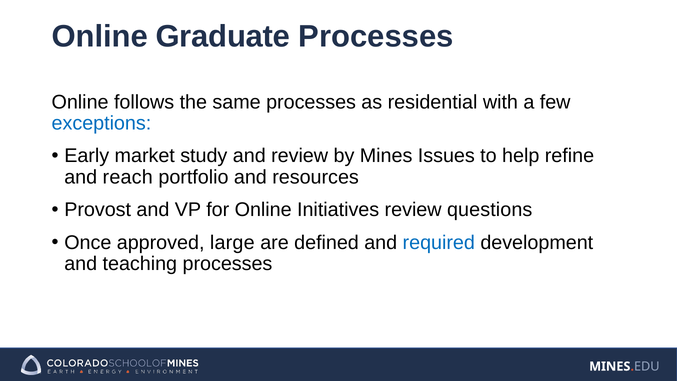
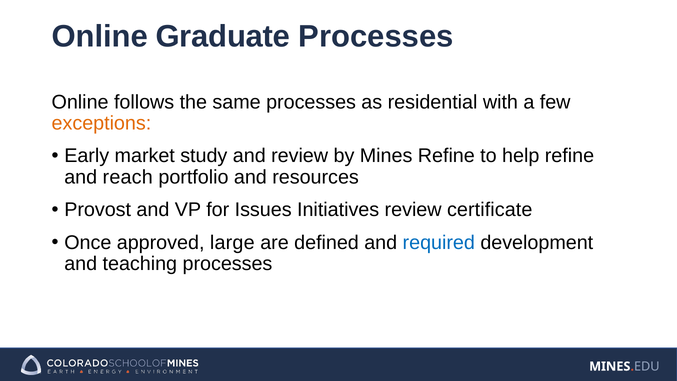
exceptions colour: blue -> orange
Mines Issues: Issues -> Refine
for Online: Online -> Issues
questions: questions -> certificate
